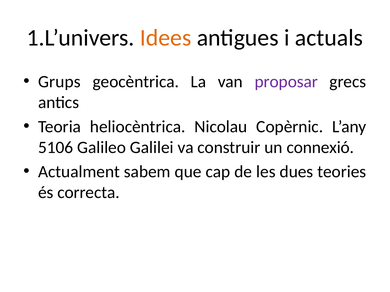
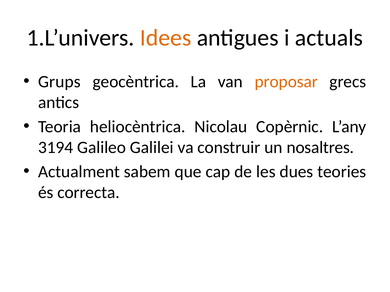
proposar colour: purple -> orange
5106: 5106 -> 3194
connexió: connexió -> nosaltres
